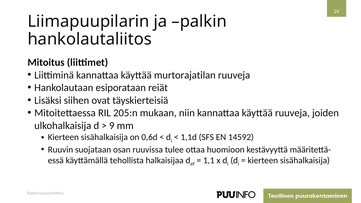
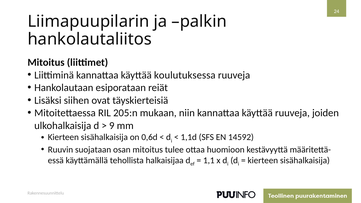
murtorajatilan: murtorajatilan -> koulutuksessa
osan ruuvissa: ruuvissa -> mitoitus
